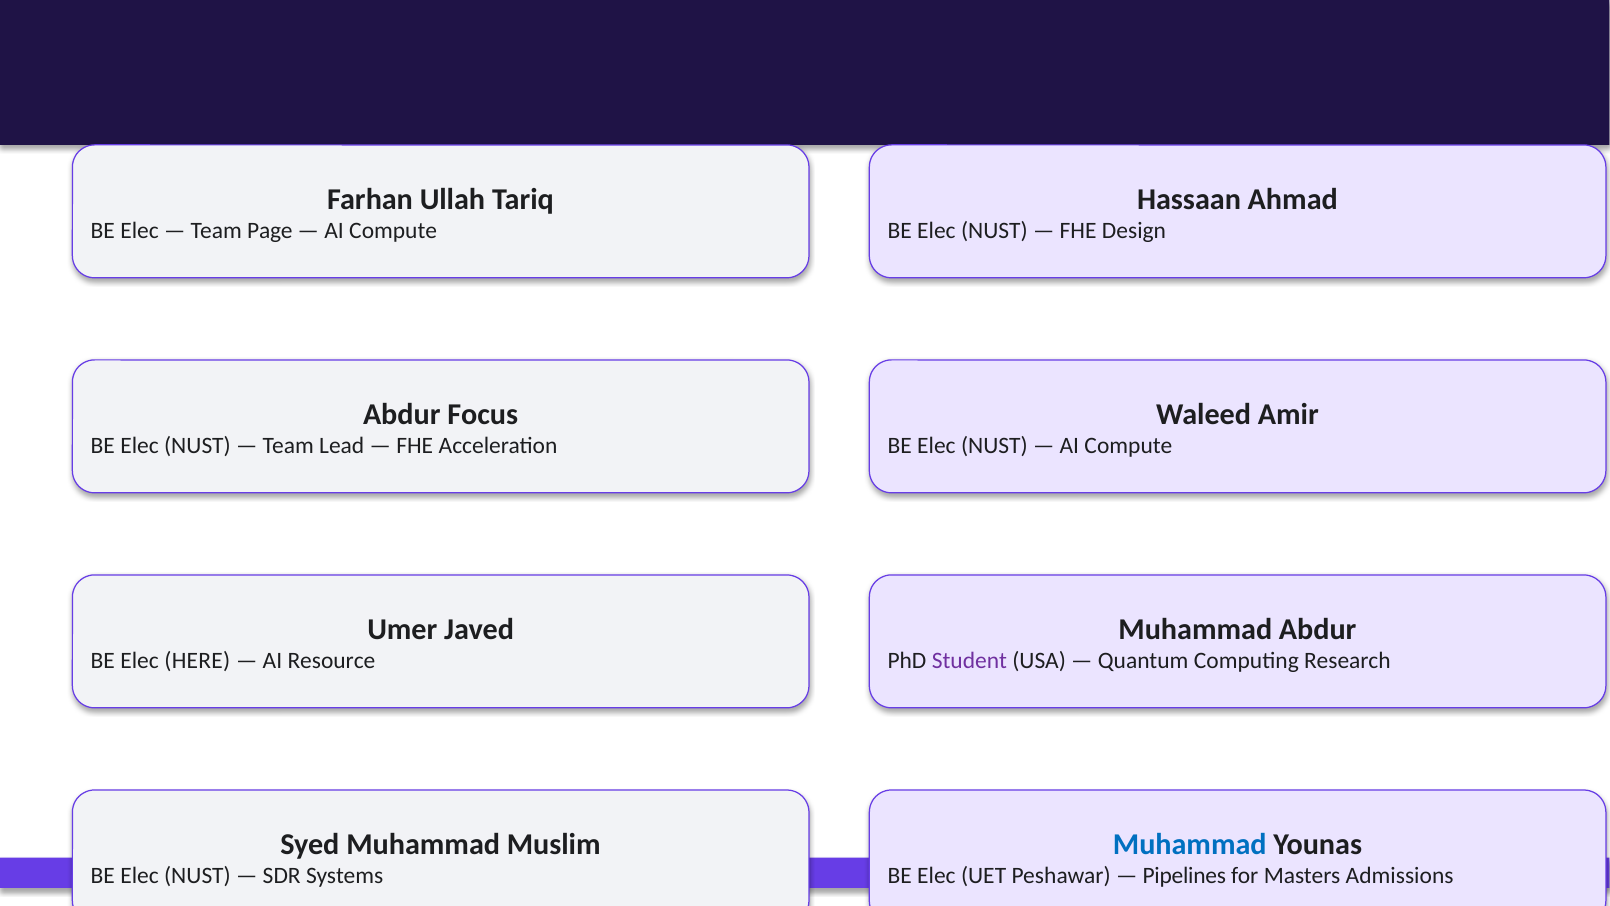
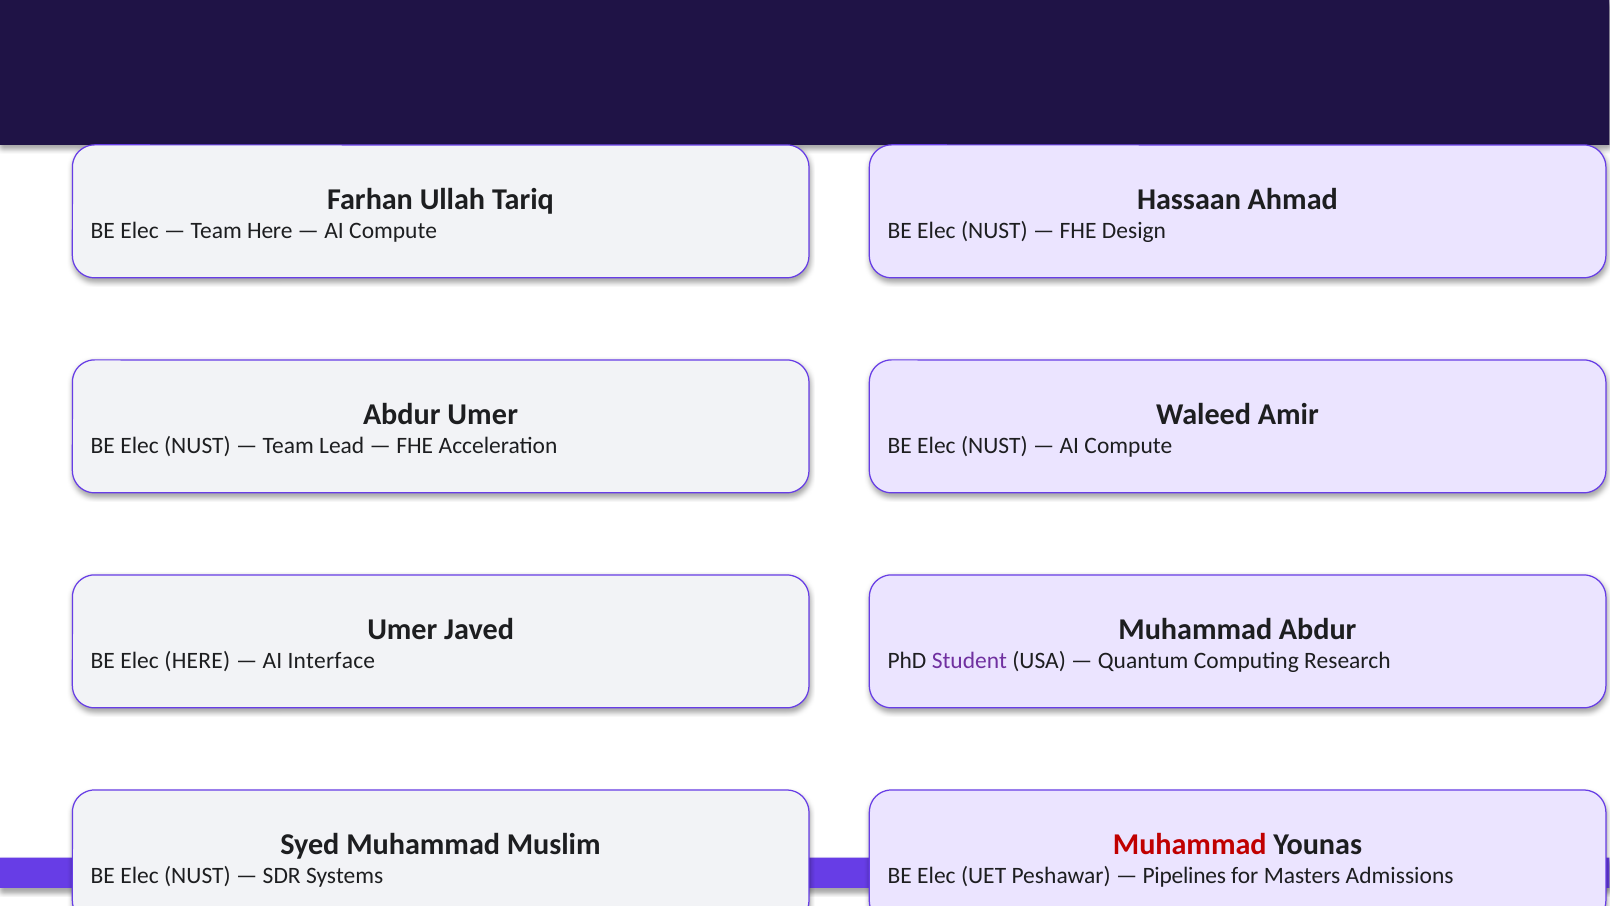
Team Page: Page -> Here
Abdur Focus: Focus -> Umer
Resource: Resource -> Interface
Muhammad at (1190, 844) colour: blue -> red
